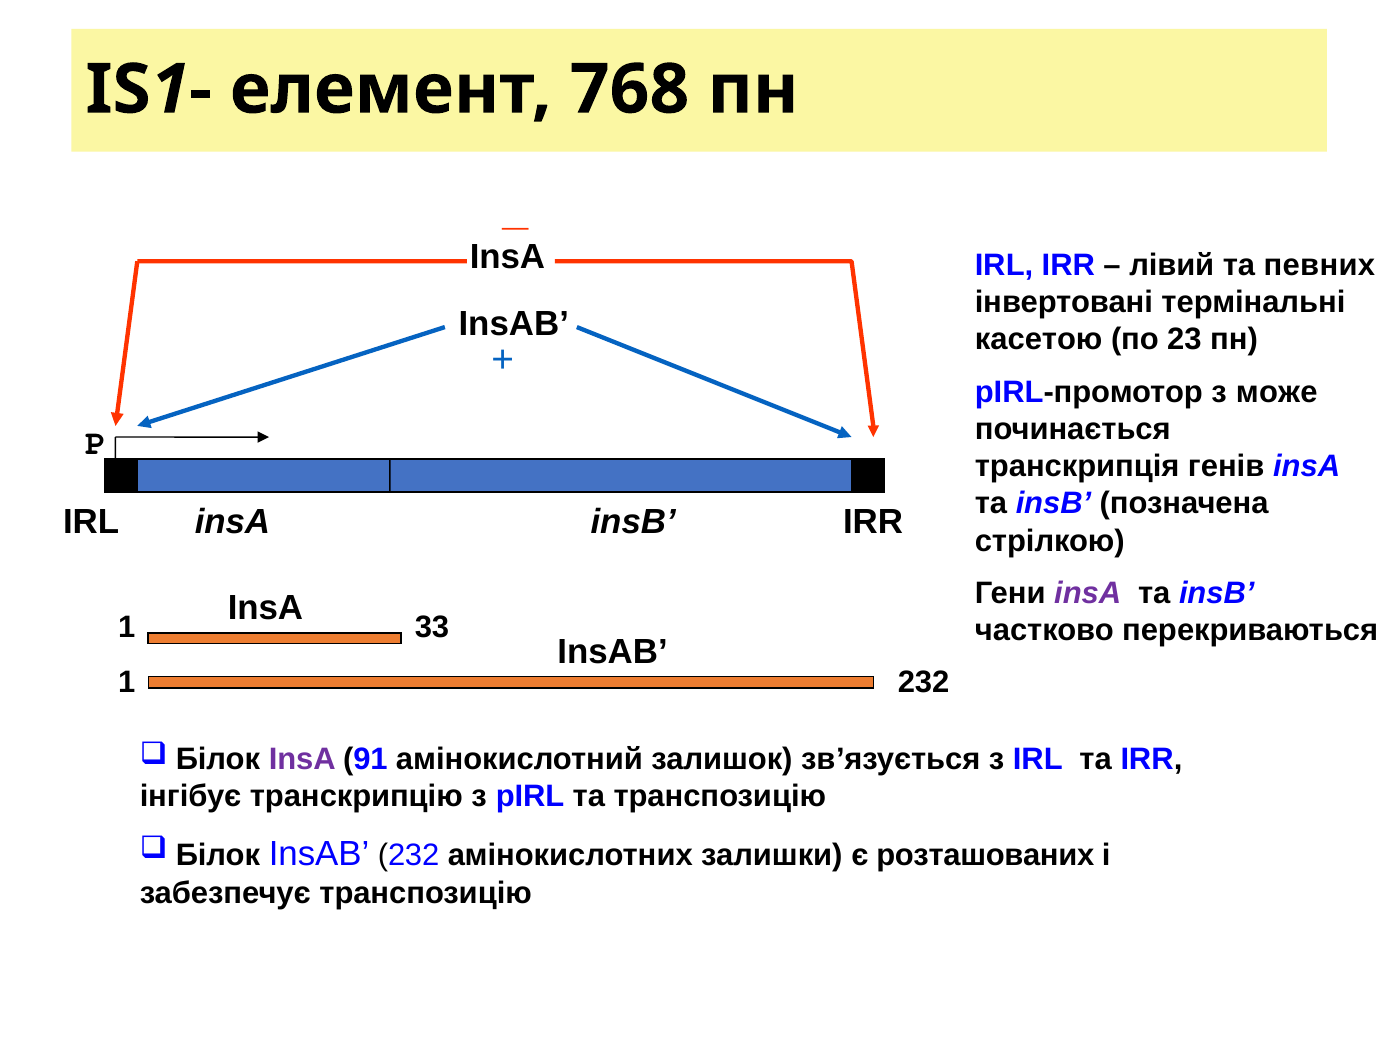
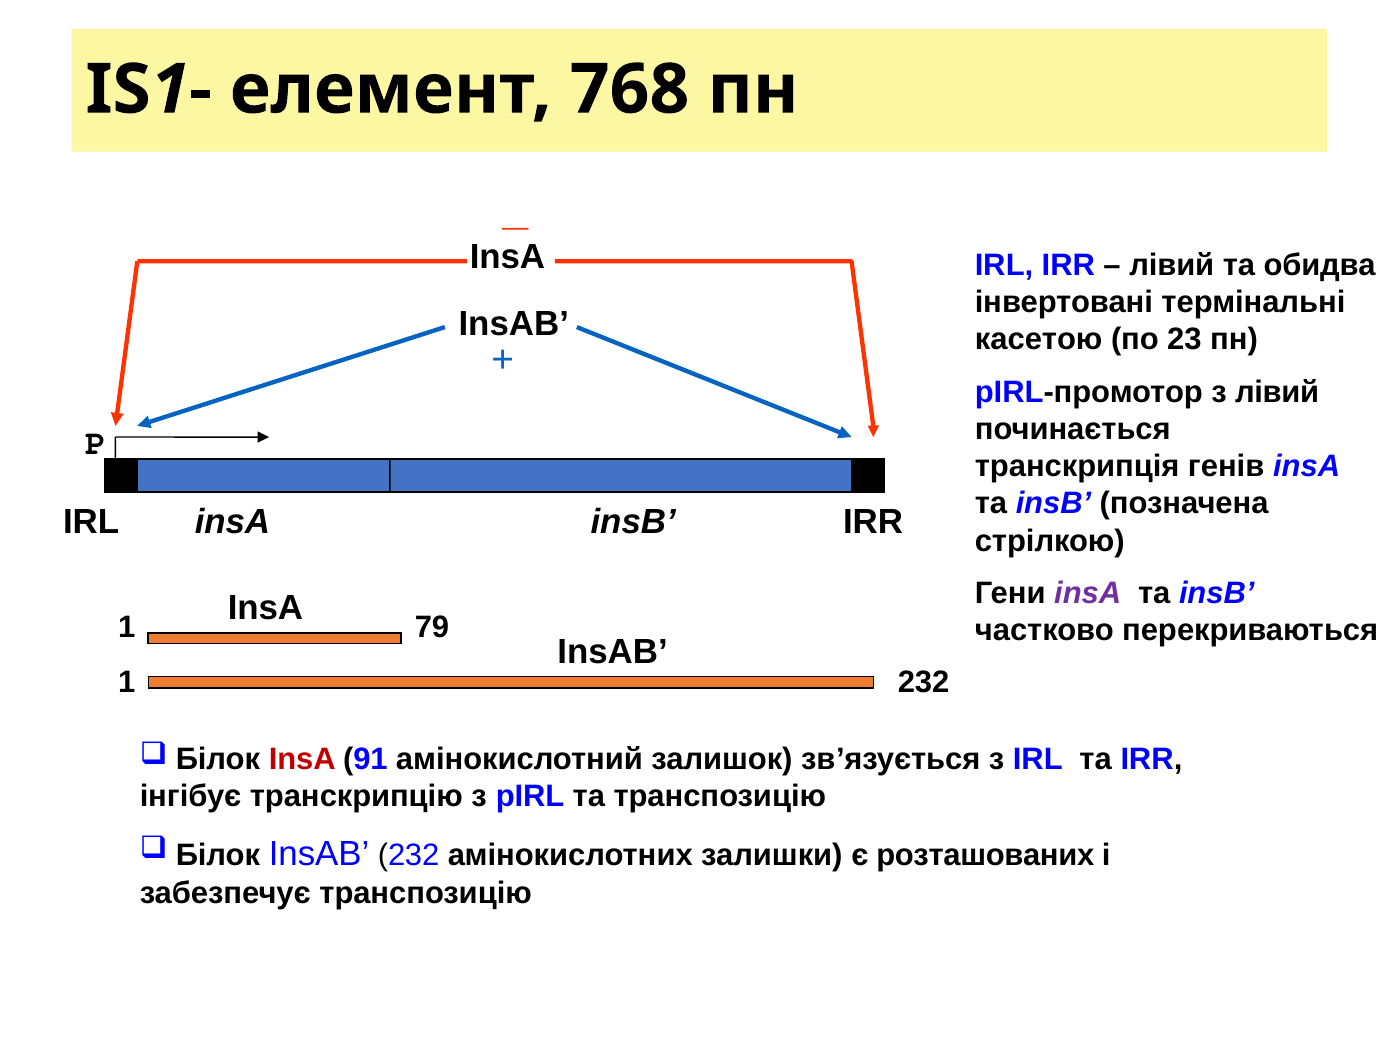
певних: певних -> обидва
з може: може -> лівий
33: 33 -> 79
InsA at (302, 760) colour: purple -> red
